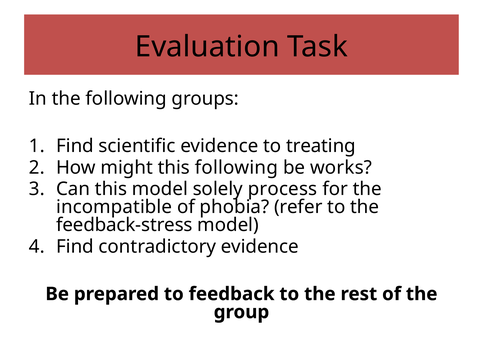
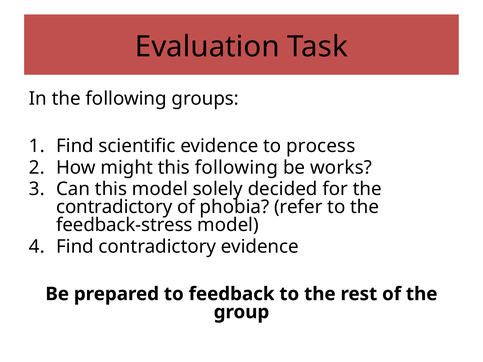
treating: treating -> process
process: process -> decided
incompatible at (114, 207): incompatible -> contradictory
